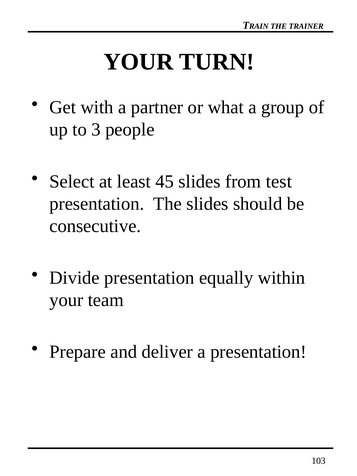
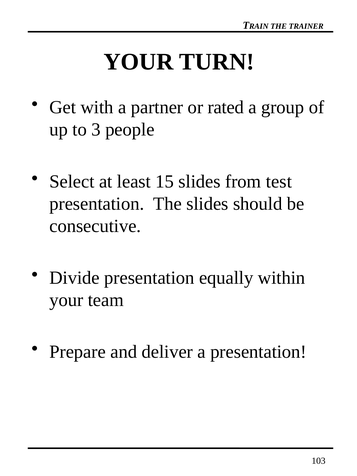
what: what -> rated
45: 45 -> 15
